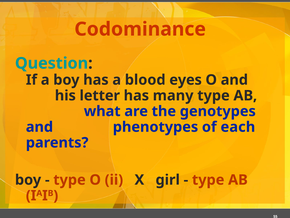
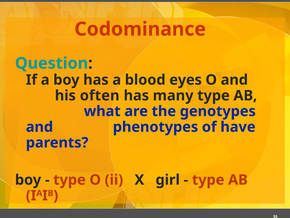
letter: letter -> often
each: each -> have
